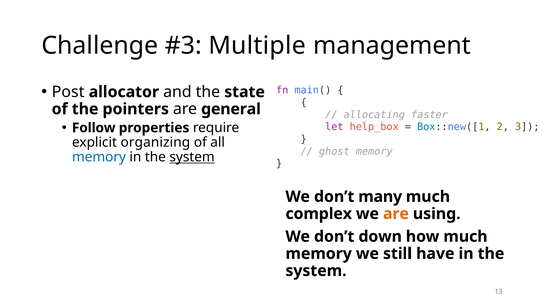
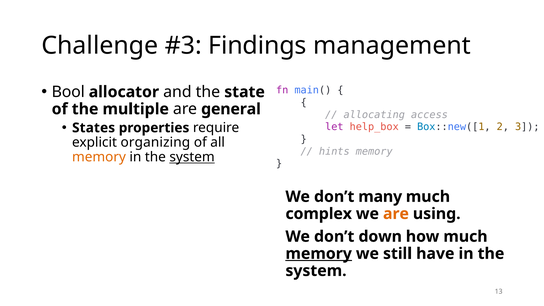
Multiple: Multiple -> Findings
Post: Post -> Bool
pointers: pointers -> multiple
faster: faster -> access
Follow: Follow -> States
ghost: ghost -> hints
memory at (99, 157) colour: blue -> orange
memory at (319, 254) underline: none -> present
